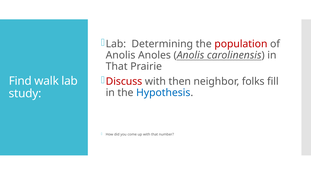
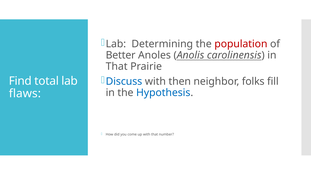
Anolis at (121, 55): Anolis -> Better
Discuss colour: red -> blue
walk: walk -> total
study: study -> flaws
